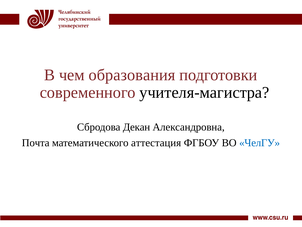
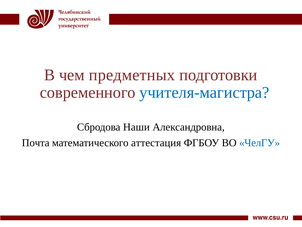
образования: образования -> предметных
учителя-магистра colour: black -> blue
Декан: Декан -> Наши
